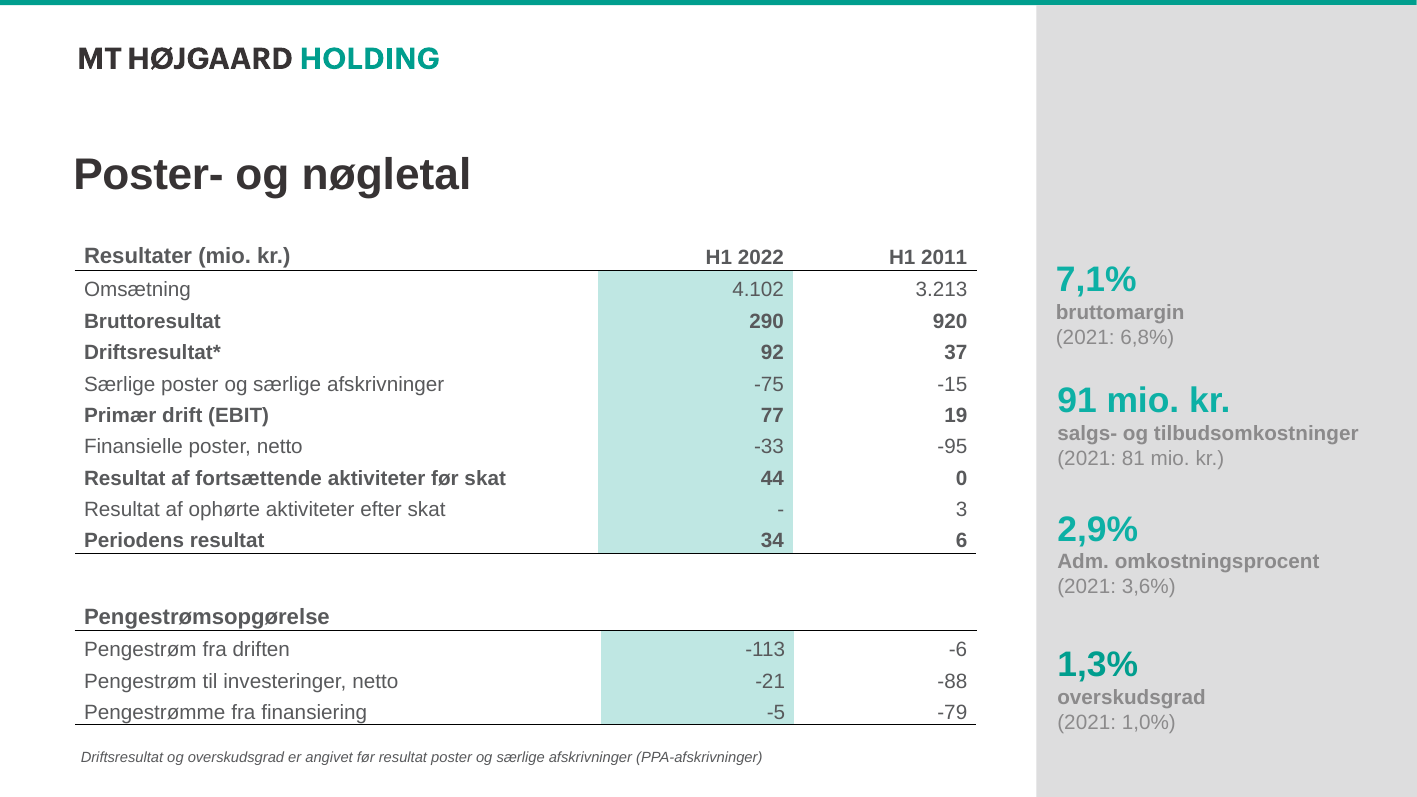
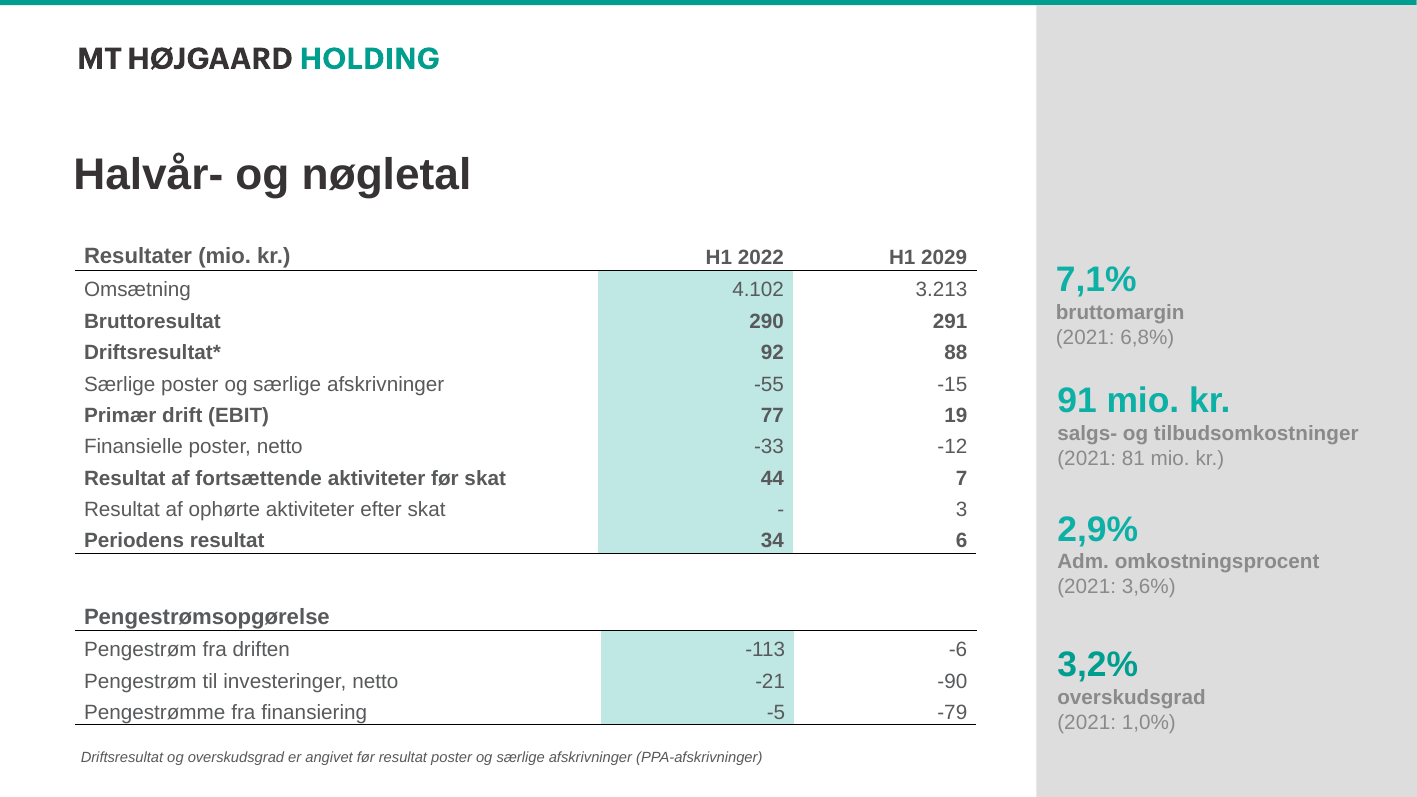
Poster-: Poster- -> Halvår-
2011: 2011 -> 2029
920: 920 -> 291
37: 37 -> 88
-75: -75 -> -55
-95: -95 -> -12
0: 0 -> 7
1,3%: 1,3% -> 3,2%
-88: -88 -> -90
